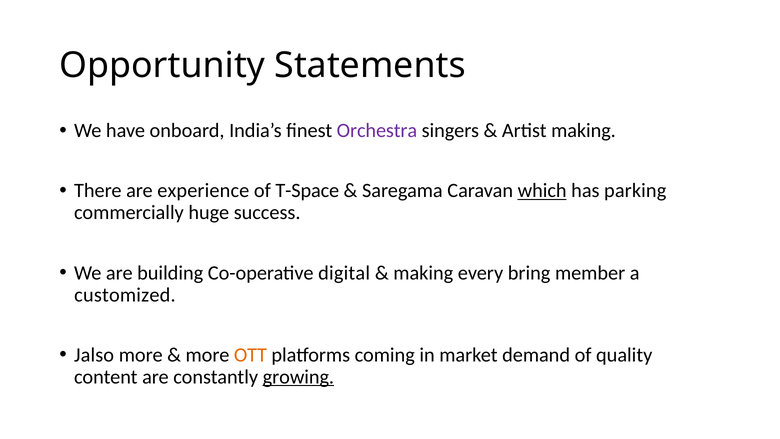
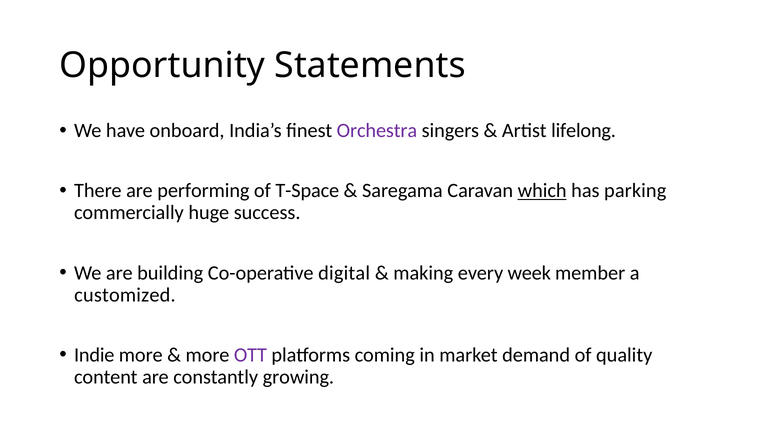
Artist making: making -> lifelong
experience: experience -> performing
bring: bring -> week
Jalso: Jalso -> Indie
OTT colour: orange -> purple
growing underline: present -> none
